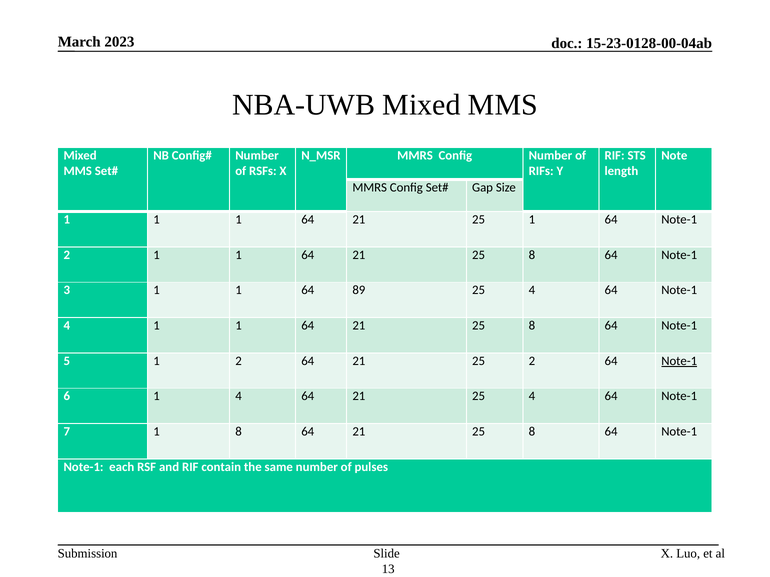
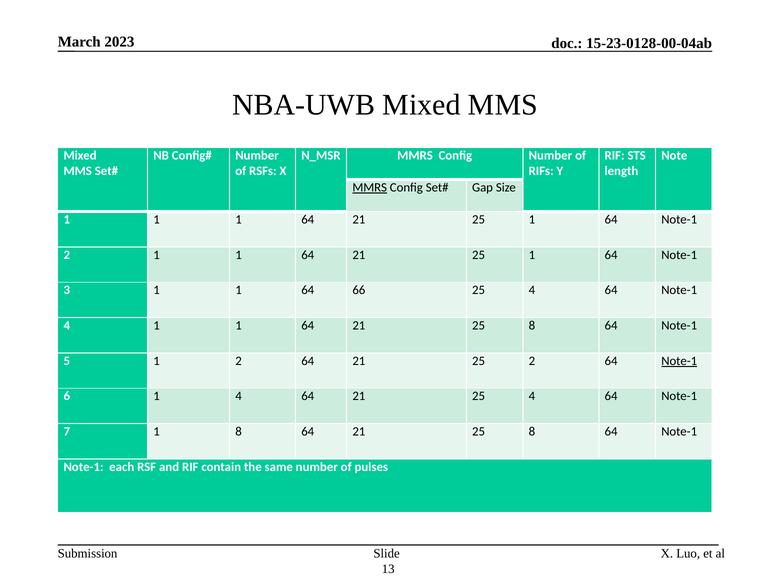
MMRS at (370, 188) underline: none -> present
8 at (532, 255): 8 -> 1
89: 89 -> 66
